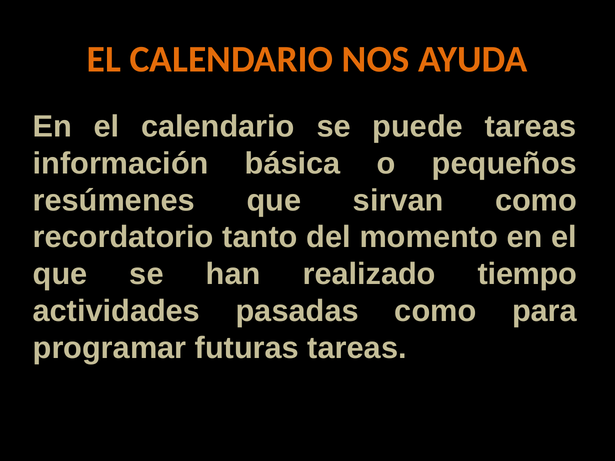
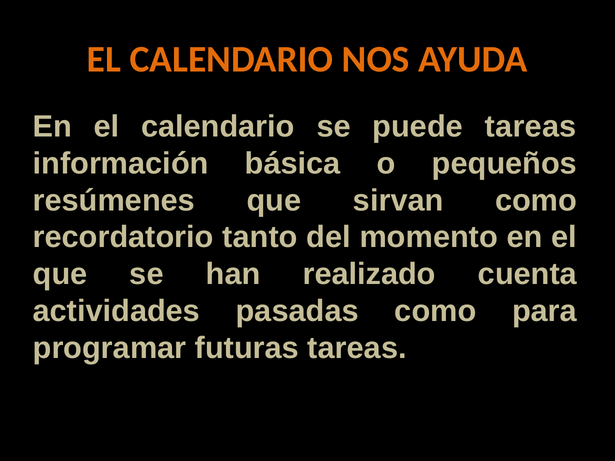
tiempo: tiempo -> cuenta
